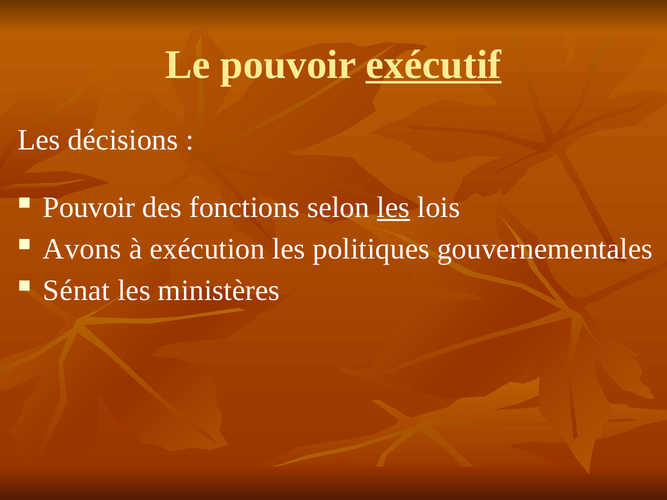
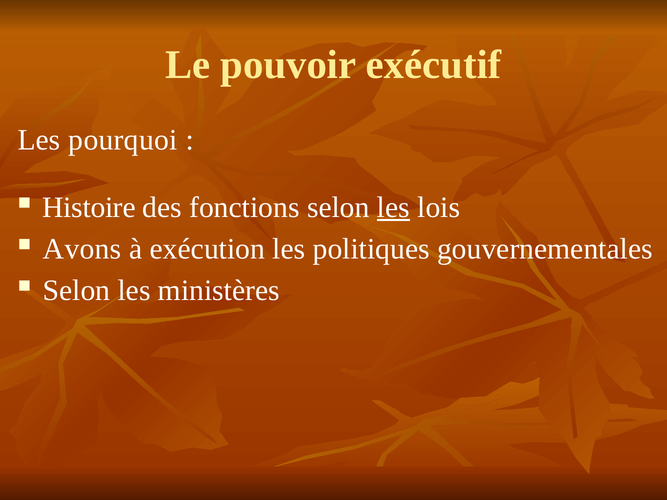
exécutif underline: present -> none
décisions: décisions -> pourquoi
Pouvoir at (89, 207): Pouvoir -> Histoire
Sénat at (76, 290): Sénat -> Selon
